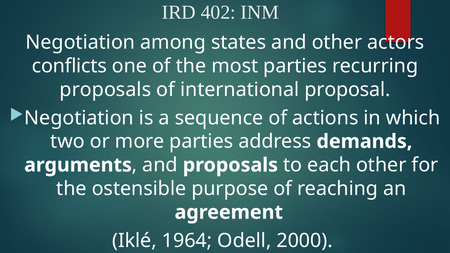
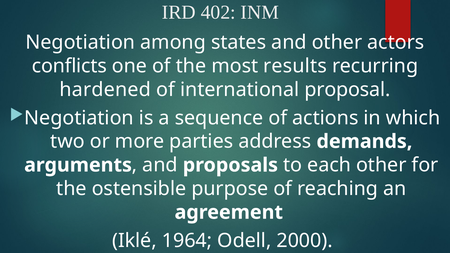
most parties: parties -> results
proposals at (105, 90): proposals -> hardened
